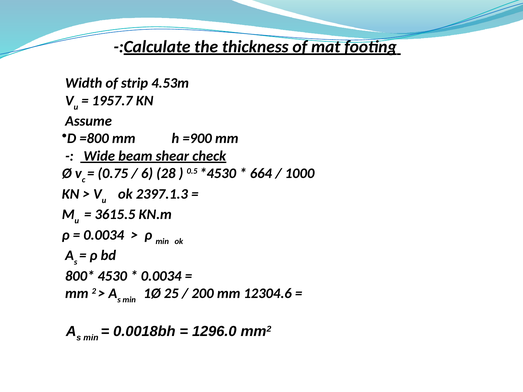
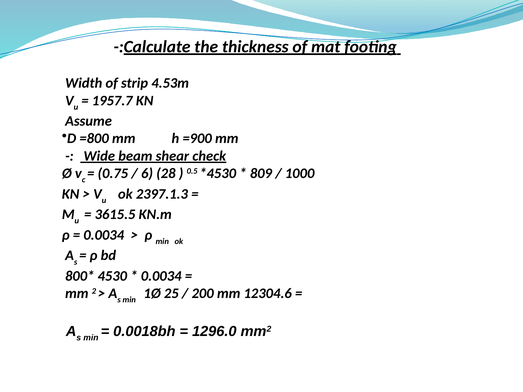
664: 664 -> 809
